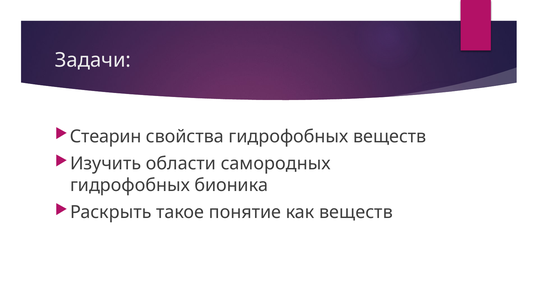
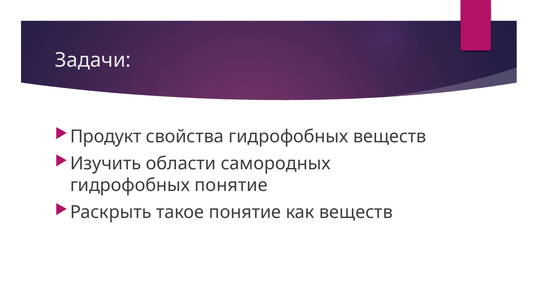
Стеарин: Стеарин -> Продукт
гидрофобных бионика: бионика -> понятие
